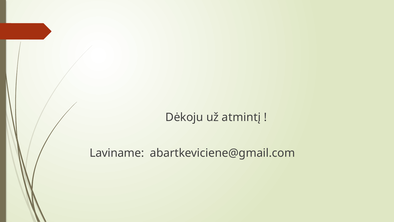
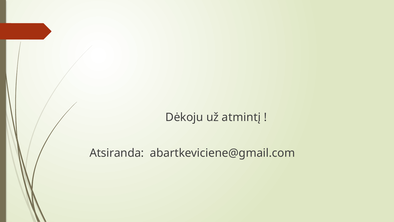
Laviname: Laviname -> Atsiranda
